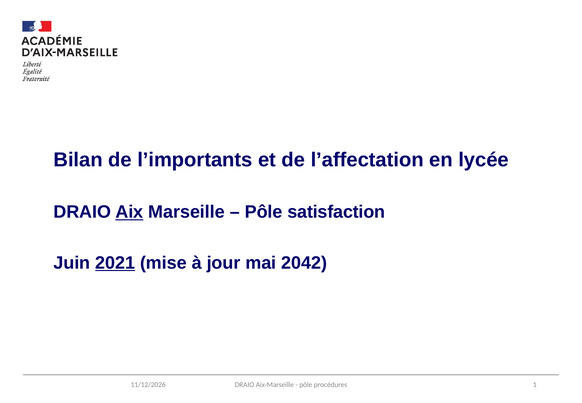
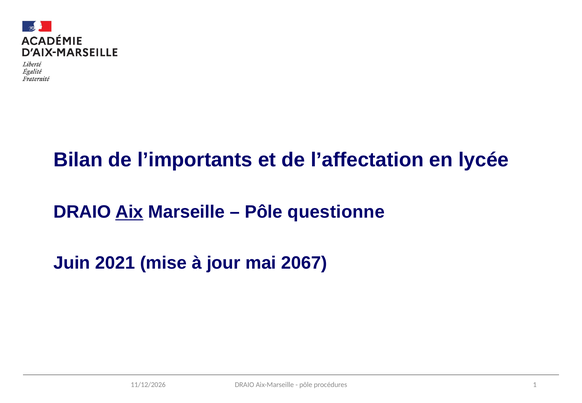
satisfaction: satisfaction -> questionne
2021 underline: present -> none
2042: 2042 -> 2067
